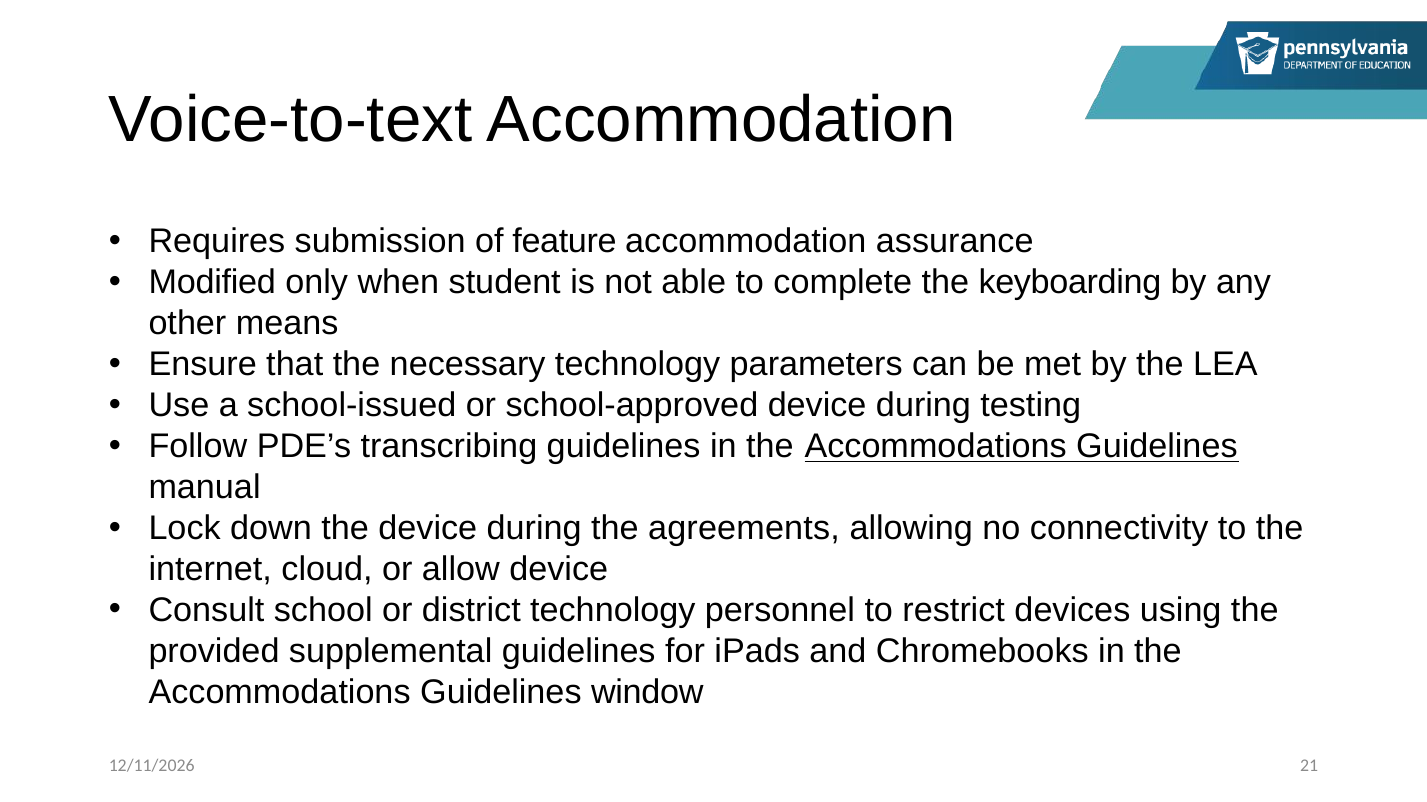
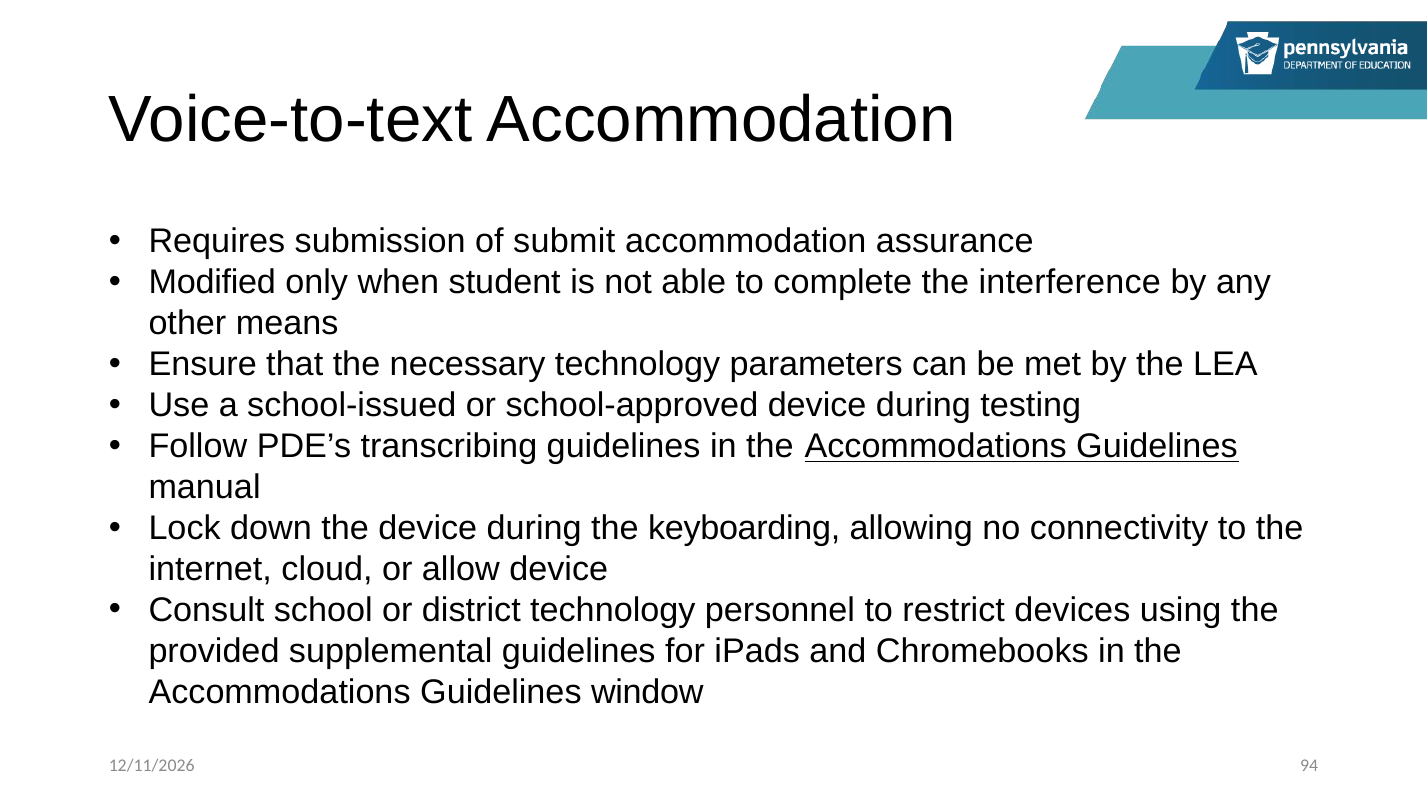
feature: feature -> submit
keyboarding: keyboarding -> interference
agreements: agreements -> keyboarding
21: 21 -> 94
